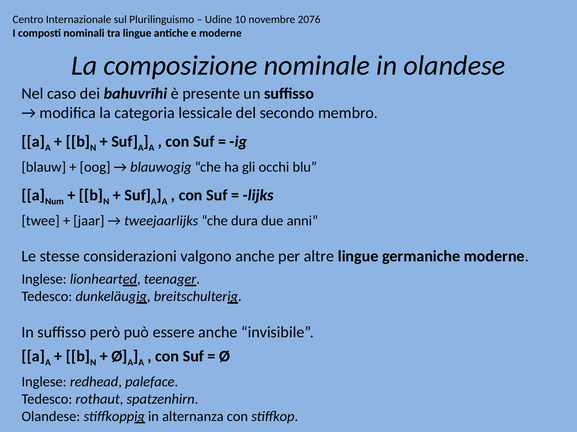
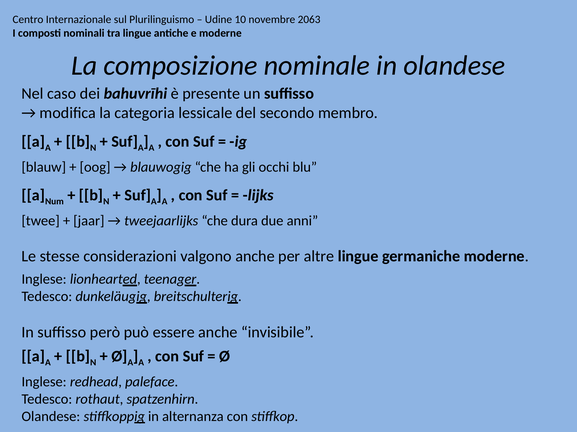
2076: 2076 -> 2063
